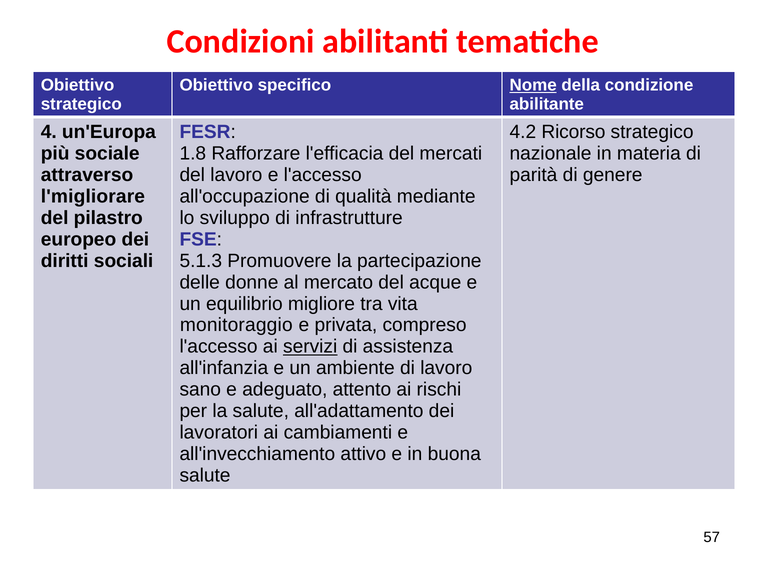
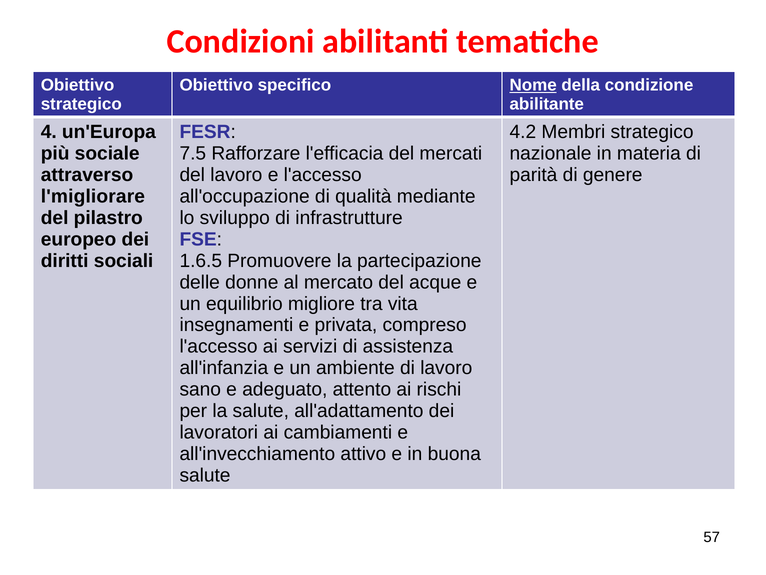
Ricorso: Ricorso -> Membri
1.8: 1.8 -> 7.5
5.1.3: 5.1.3 -> 1.6.5
monitoraggio: monitoraggio -> insegnamenti
servizi underline: present -> none
